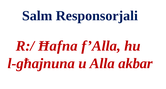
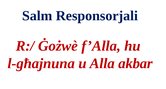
Ħafna: Ħafna -> Ġożwè
